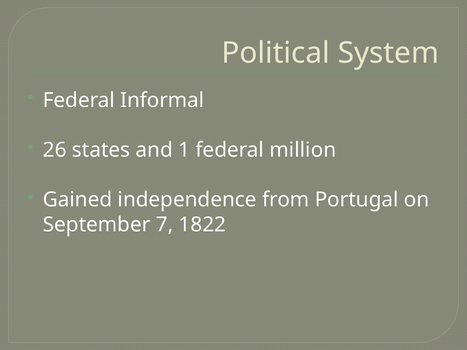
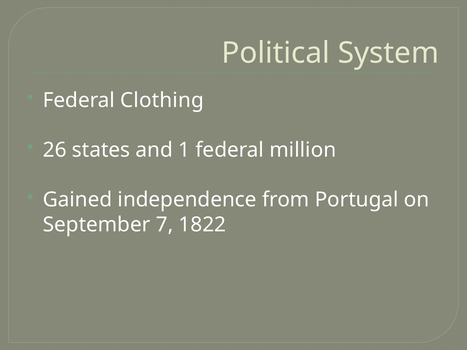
Informal: Informal -> Clothing
